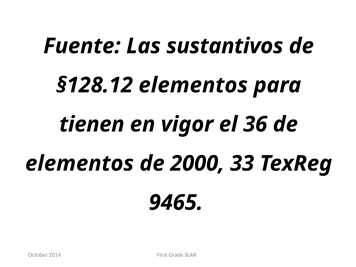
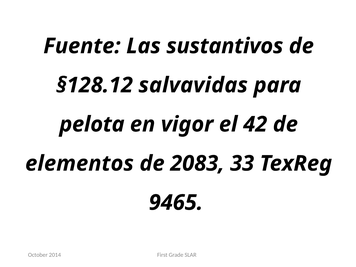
§128.12 elementos: elementos -> salvavidas
tienen: tienen -> pelota
36: 36 -> 42
2000: 2000 -> 2083
